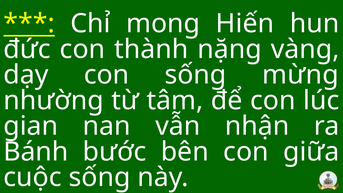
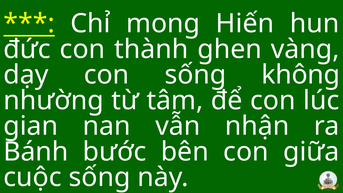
nặng: nặng -> ghen
mừng: mừng -> không
